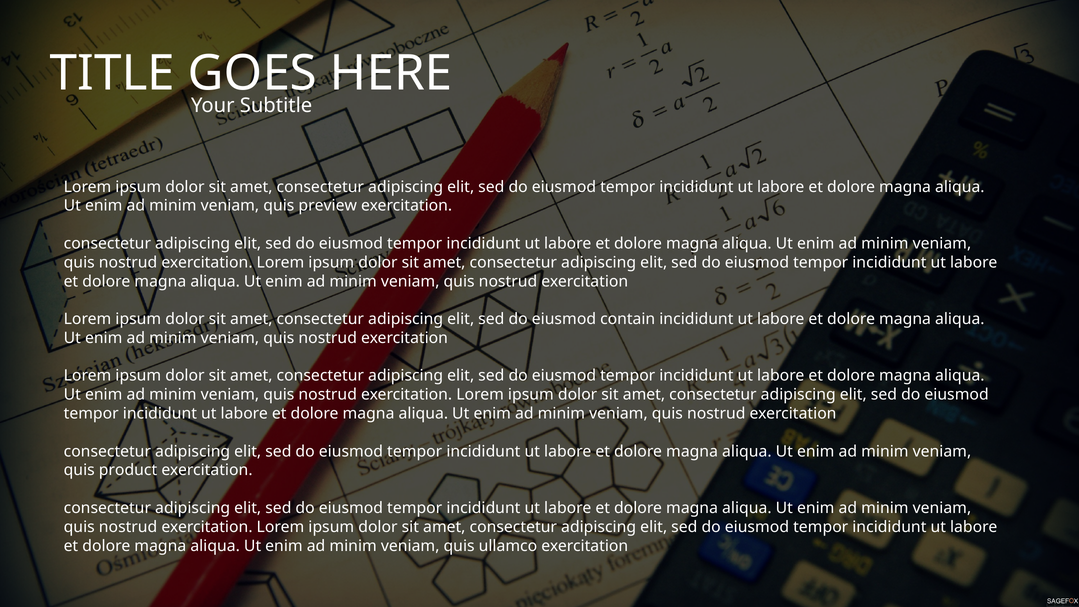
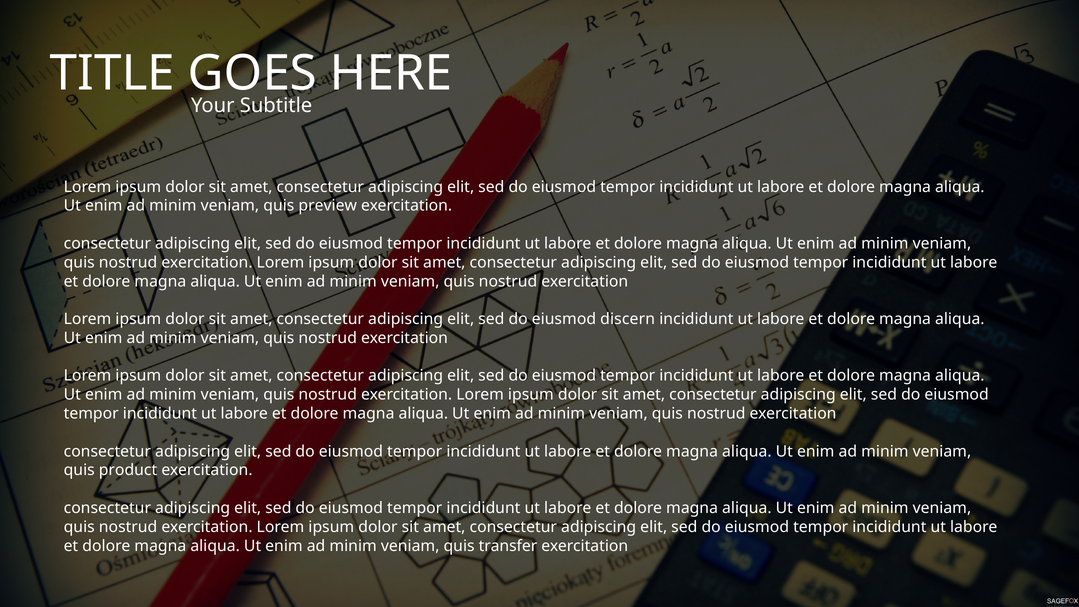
contain: contain -> discern
ullamco: ullamco -> transfer
